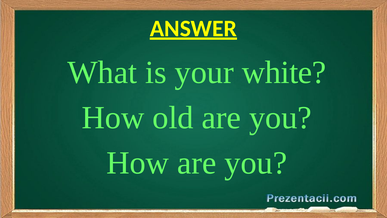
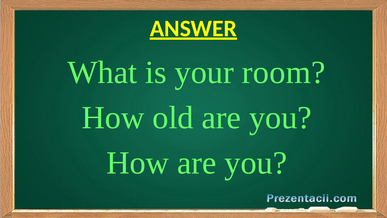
white: white -> room
